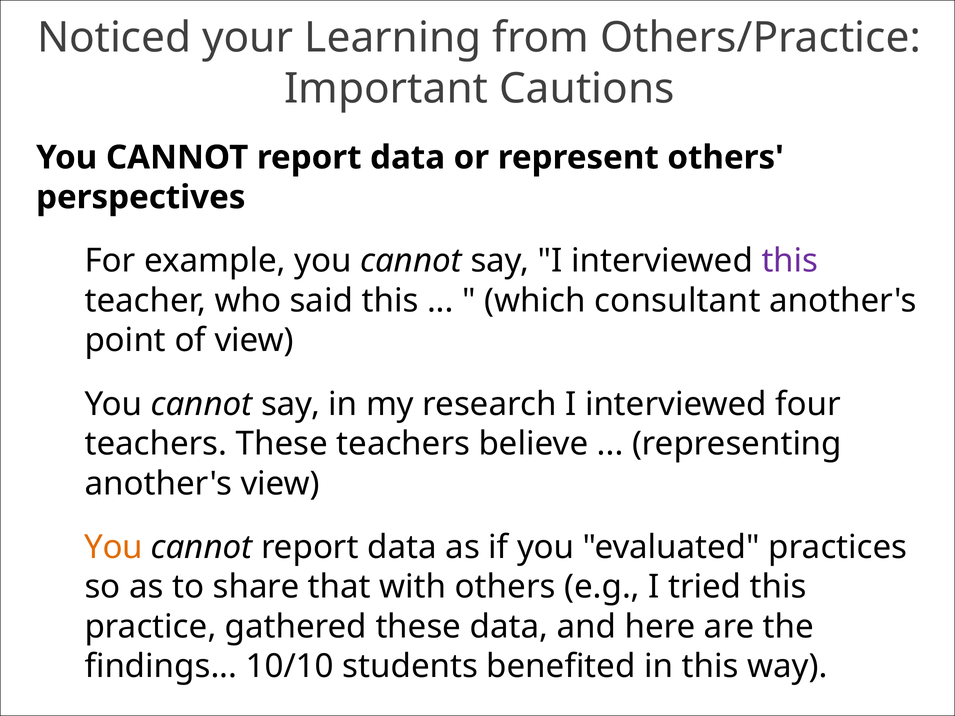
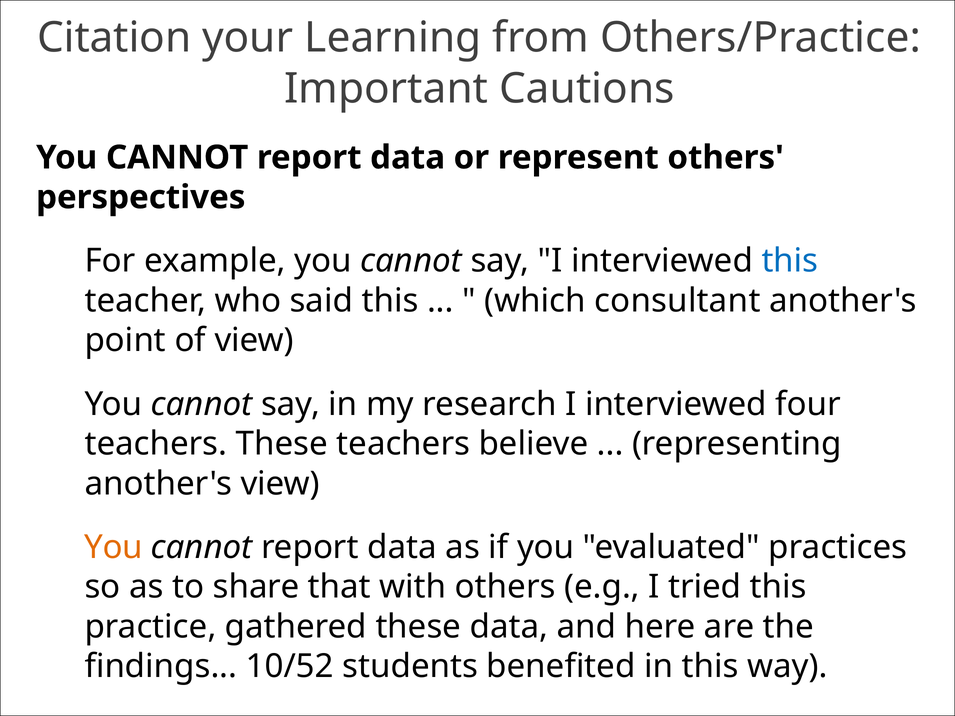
Noticed: Noticed -> Citation
this at (790, 261) colour: purple -> blue
10/10: 10/10 -> 10/52
